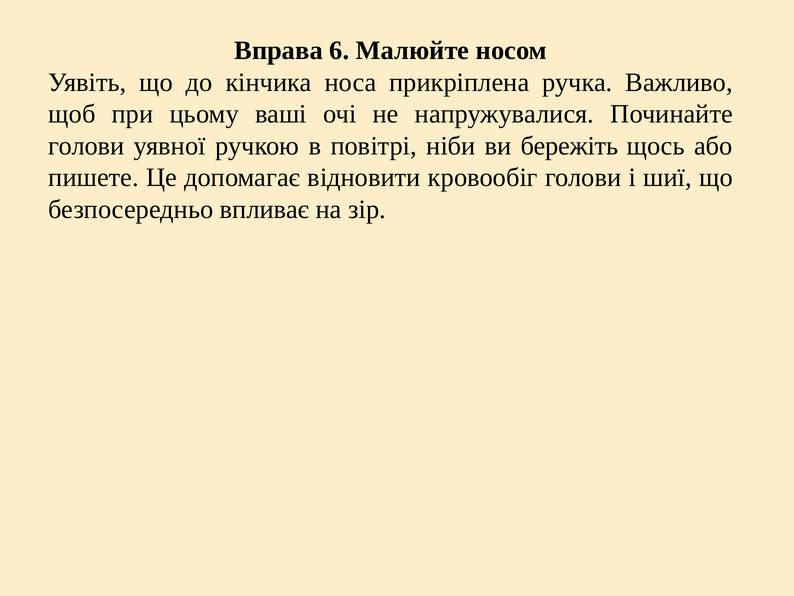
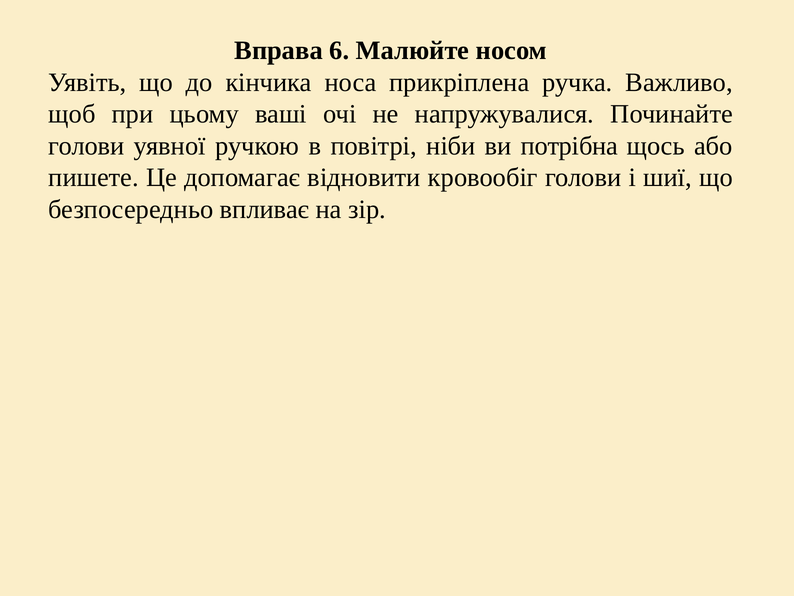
бережіть: бережіть -> потрібна
